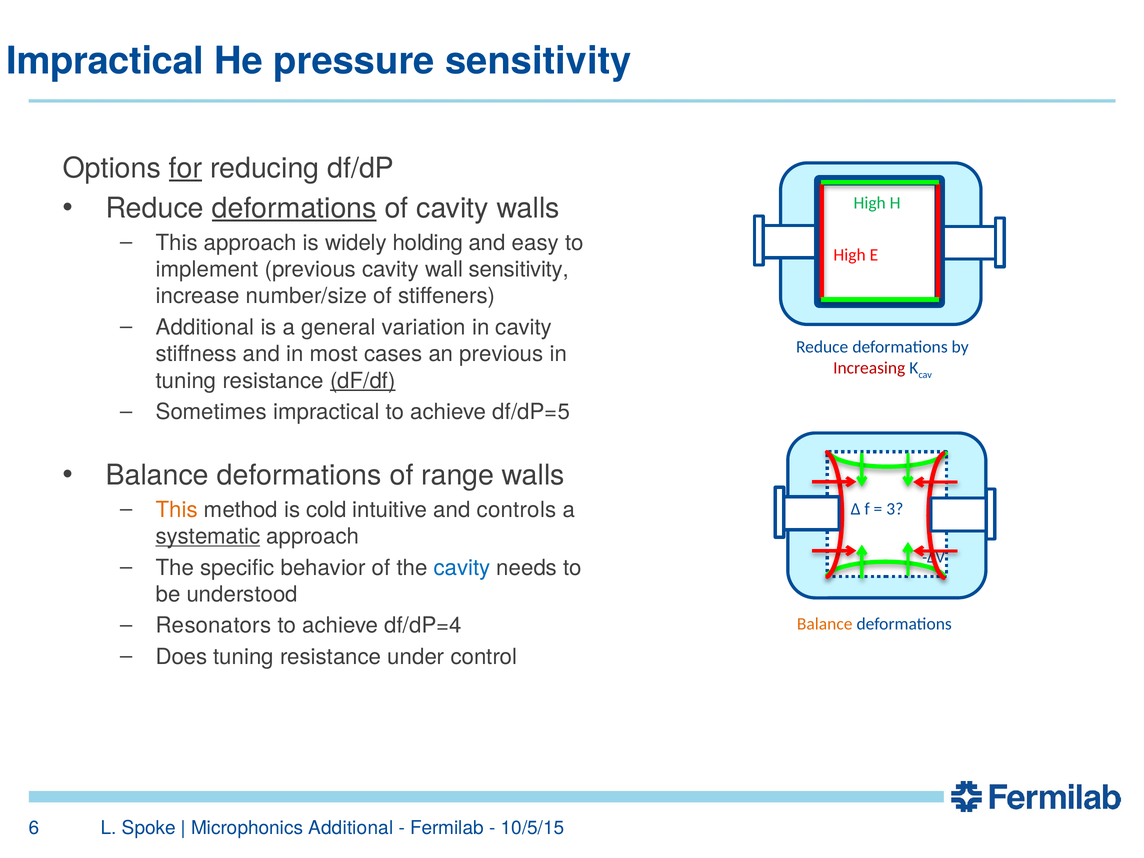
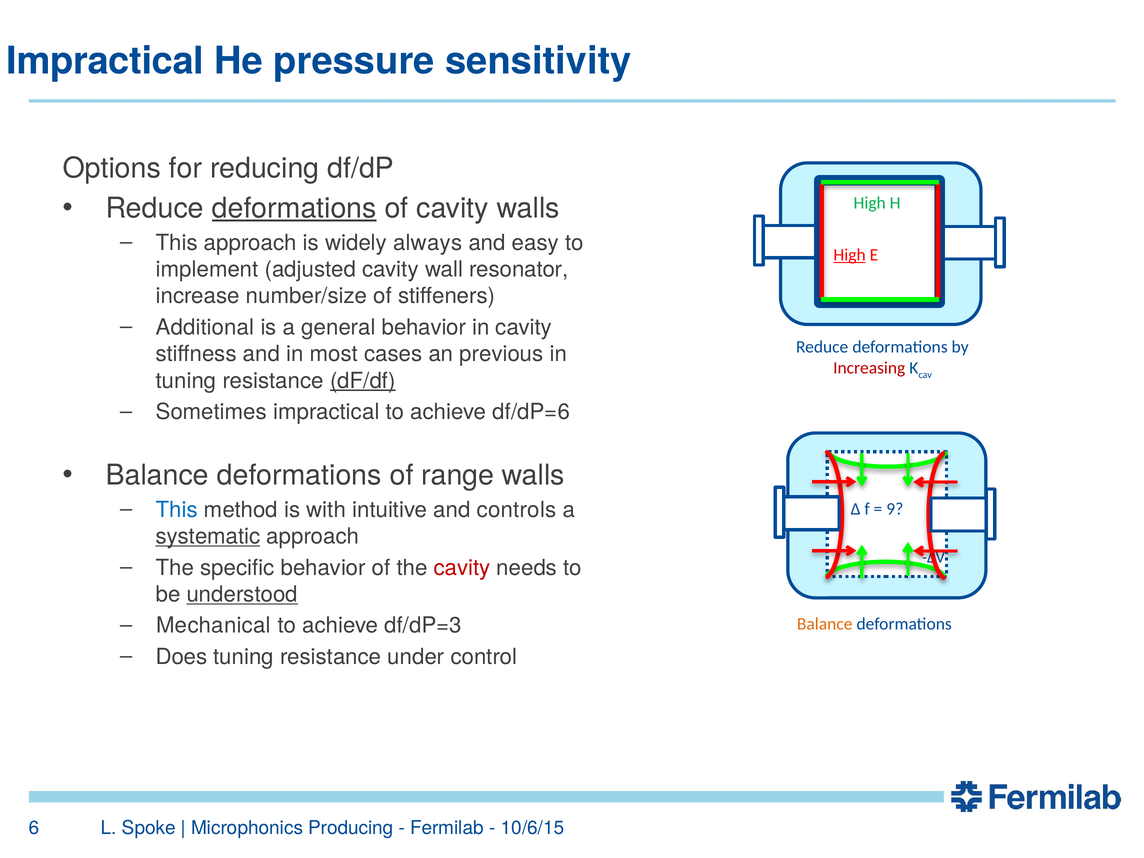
for underline: present -> none
holding: holding -> always
High at (850, 255) underline: none -> present
implement previous: previous -> adjusted
wall sensitivity: sensitivity -> resonator
general variation: variation -> behavior
df/dP=5: df/dP=5 -> df/dP=6
This at (177, 510) colour: orange -> blue
cold: cold -> with
3: 3 -> 9
cavity at (462, 568) colour: blue -> red
understood underline: none -> present
Resonators: Resonators -> Mechanical
df/dP=4: df/dP=4 -> df/dP=3
Microphonics Additional: Additional -> Producing
10/5/15: 10/5/15 -> 10/6/15
